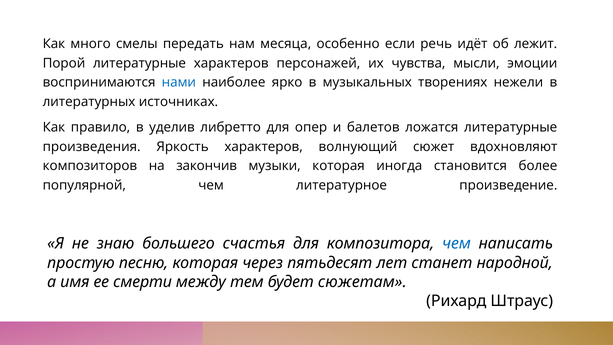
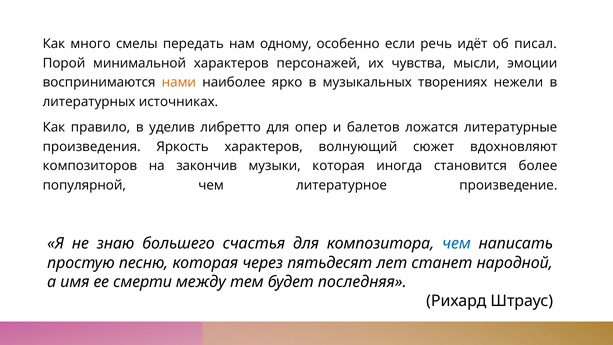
месяца: месяца -> одному
лежит: лежит -> писал
Порой литературные: литературные -> минимальной
нами colour: blue -> orange
сюжетам: сюжетам -> последняя
